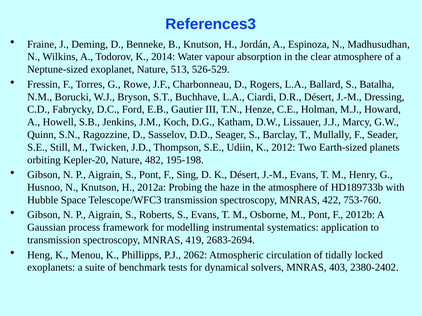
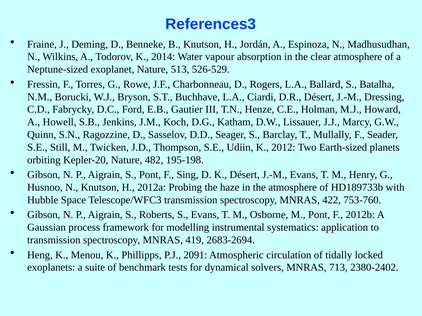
2062: 2062 -> 2091
403: 403 -> 713
